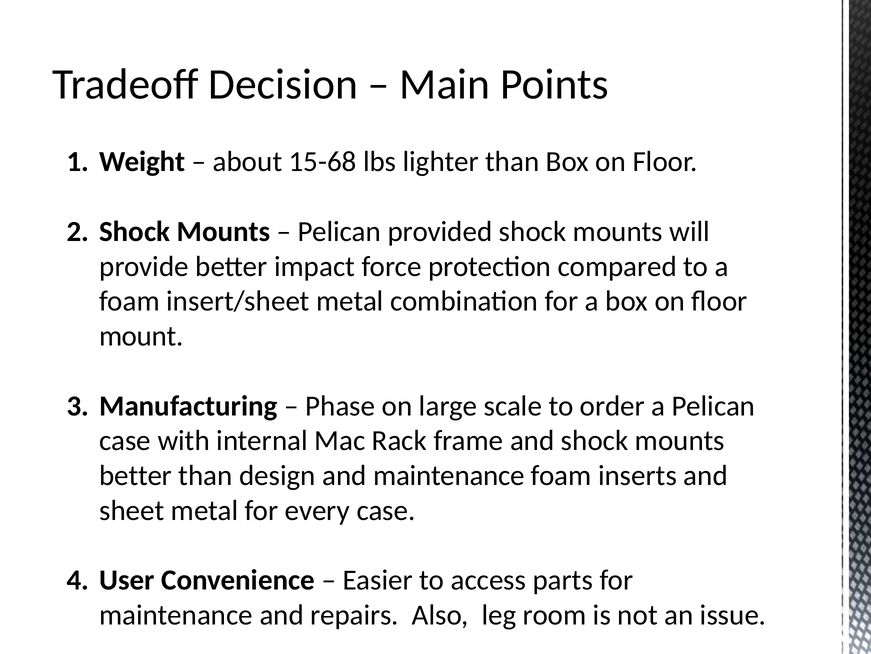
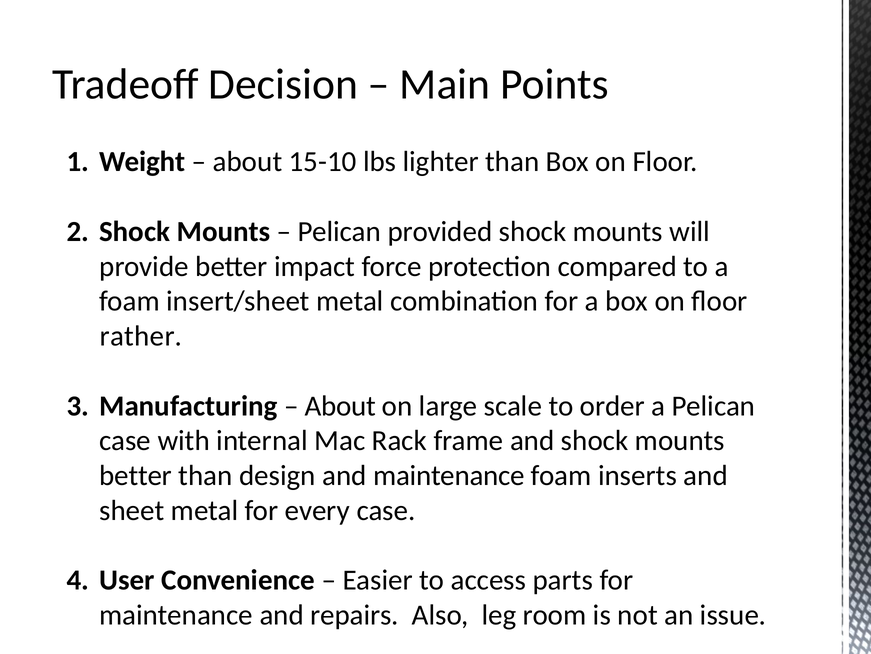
15-68: 15-68 -> 15-10
mount: mount -> rather
Phase at (340, 406): Phase -> About
